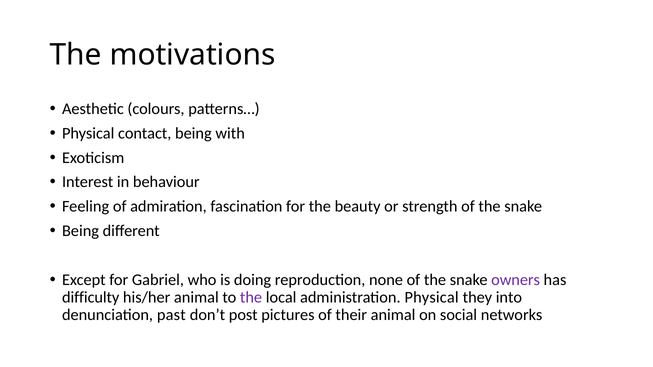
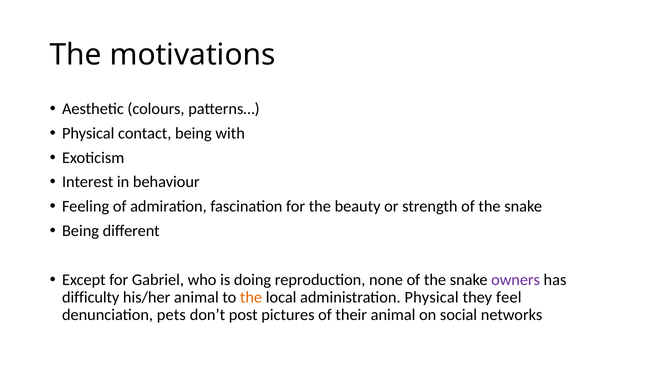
the at (251, 298) colour: purple -> orange
into: into -> feel
past: past -> pets
